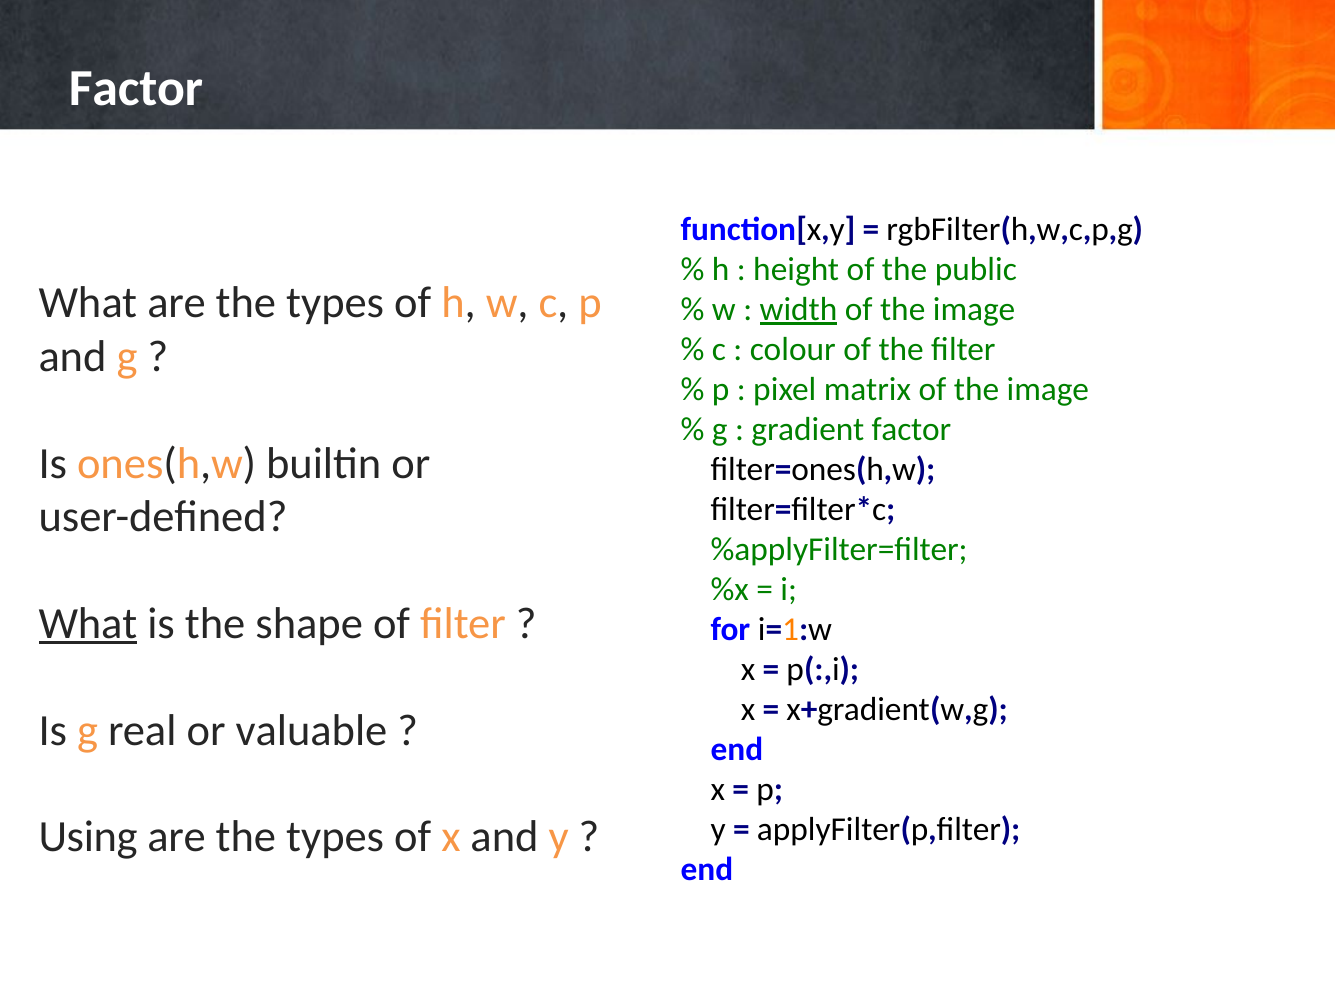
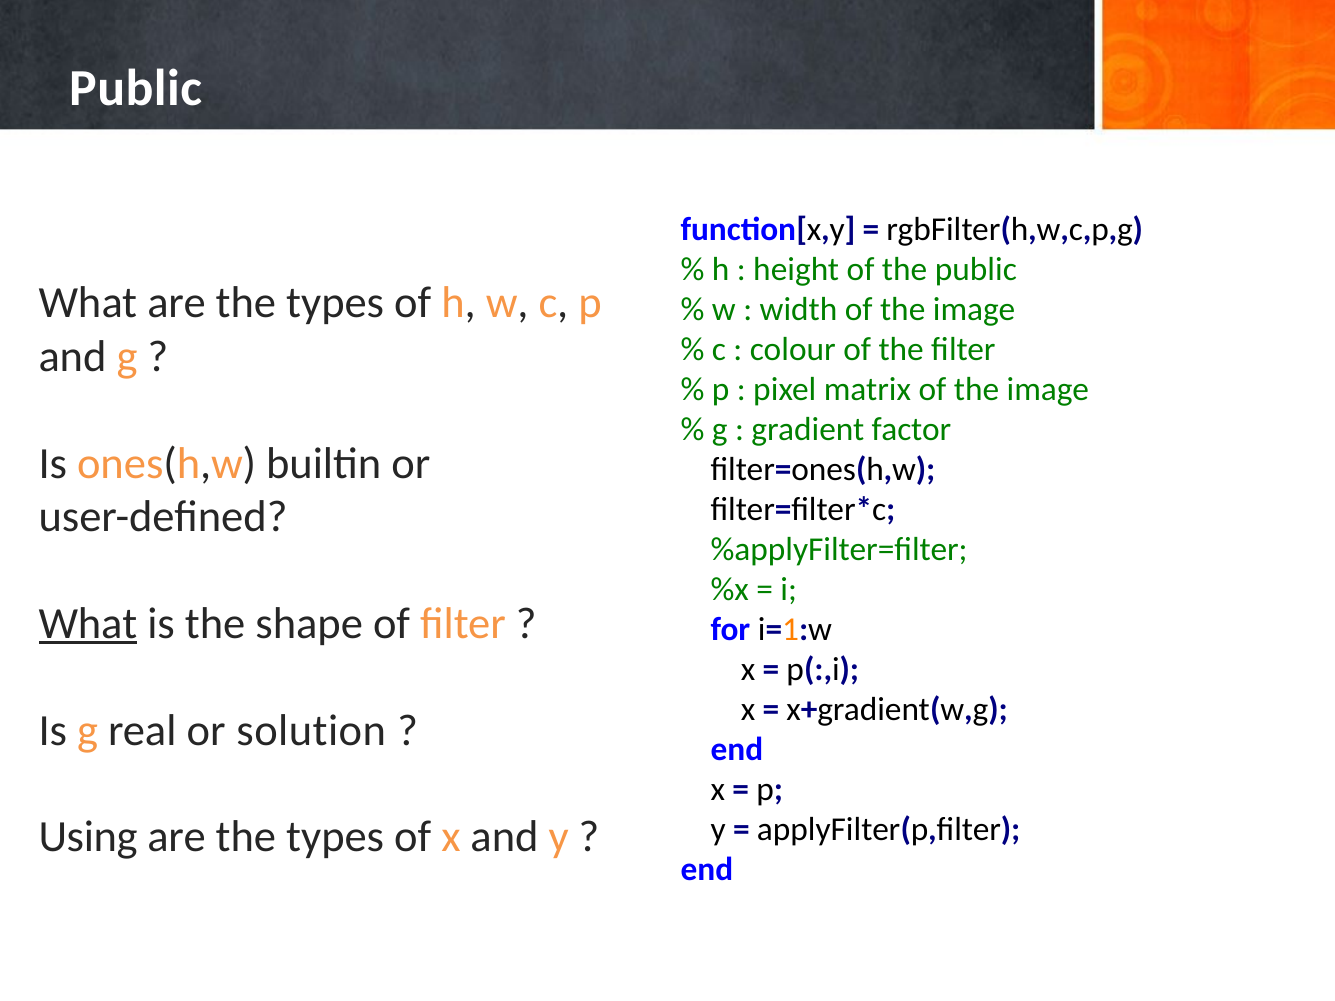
Factor at (136, 88): Factor -> Public
width underline: present -> none
valuable: valuable -> solution
